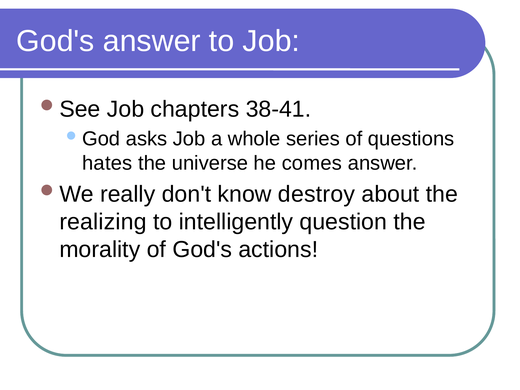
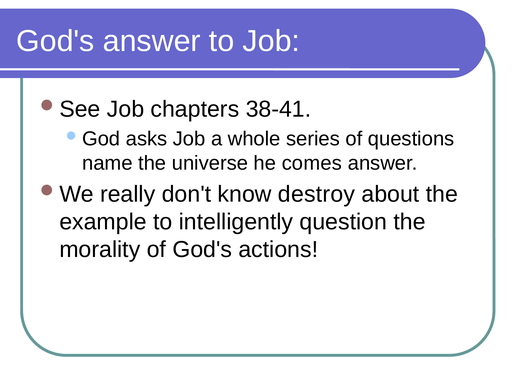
hates: hates -> name
realizing: realizing -> example
